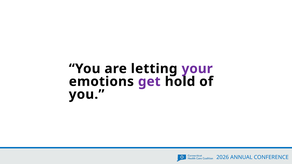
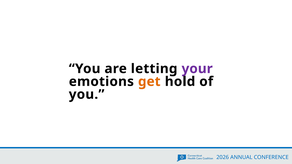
get colour: purple -> orange
